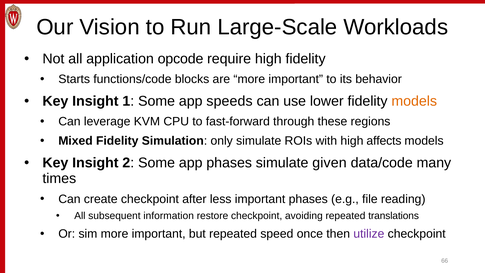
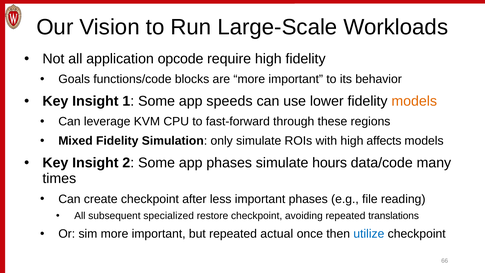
Starts: Starts -> Goals
given: given -> hours
information: information -> specialized
speed: speed -> actual
utilize colour: purple -> blue
